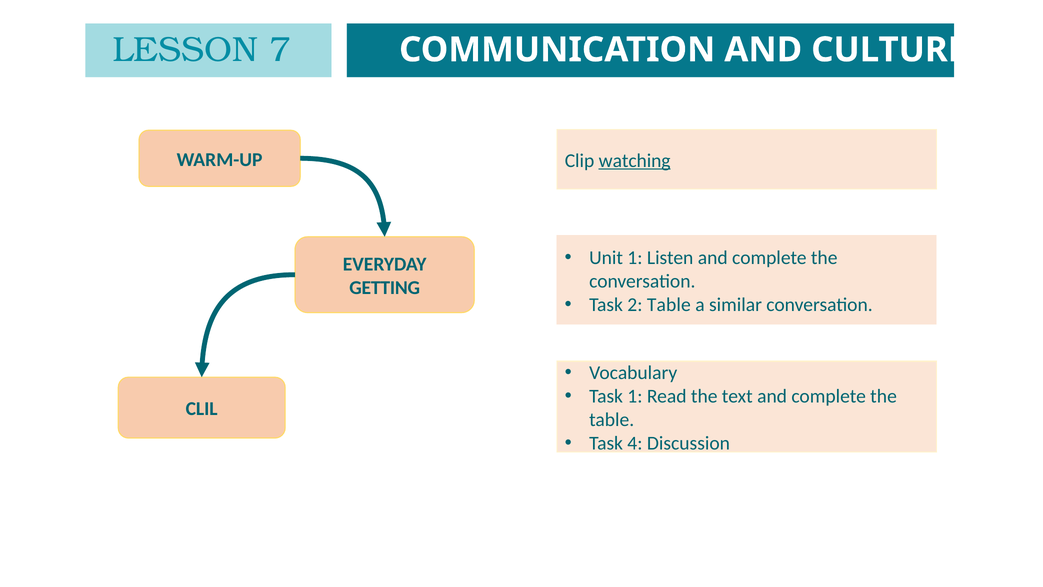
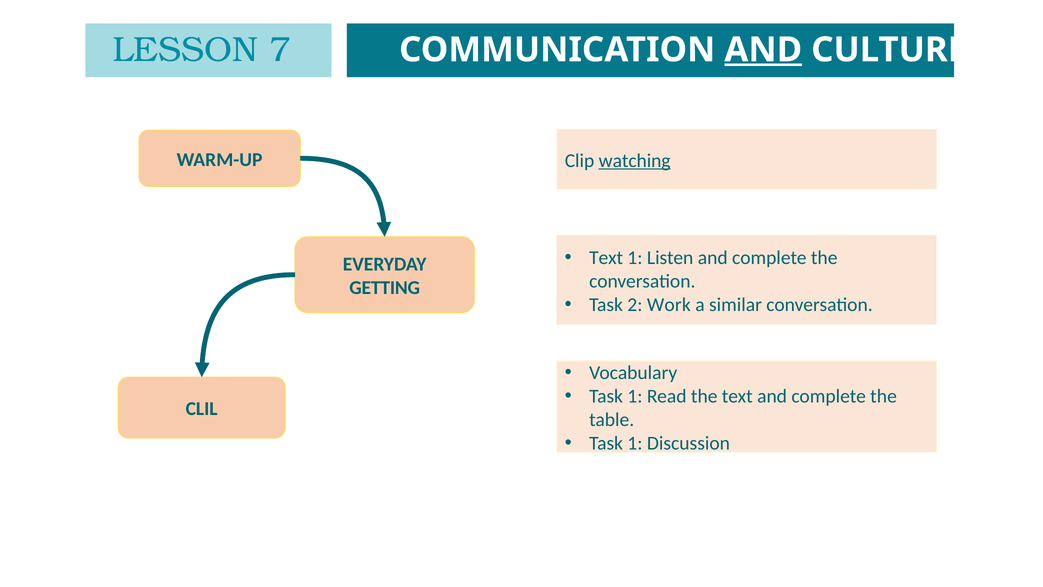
AND at (763, 50) underline: none -> present
Unit at (606, 258): Unit -> Text
2 Table: Table -> Work
4 at (635, 443): 4 -> 1
